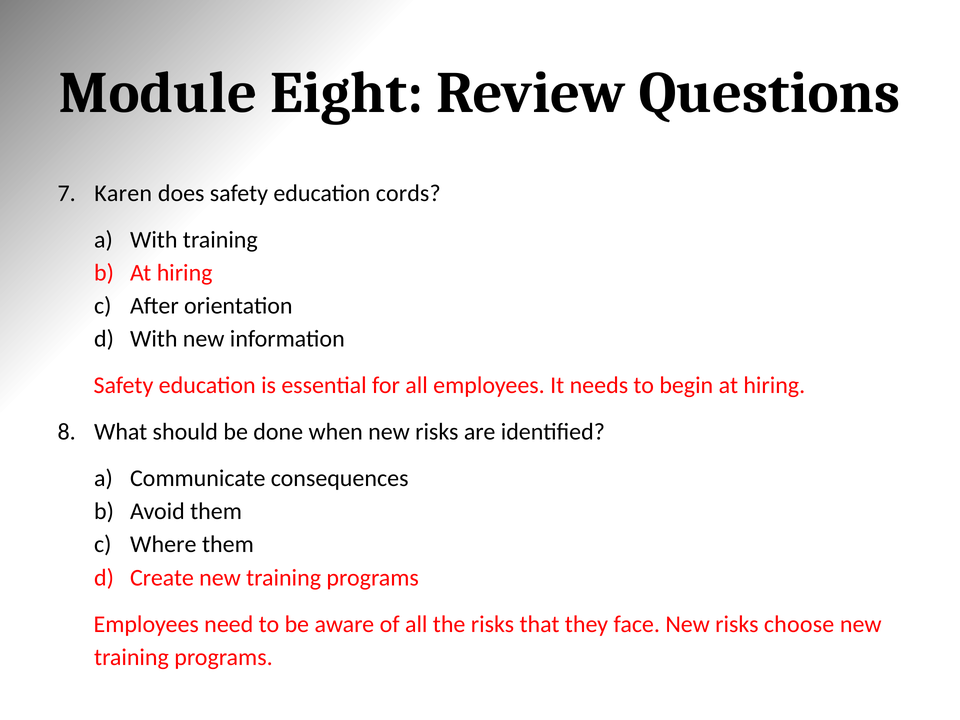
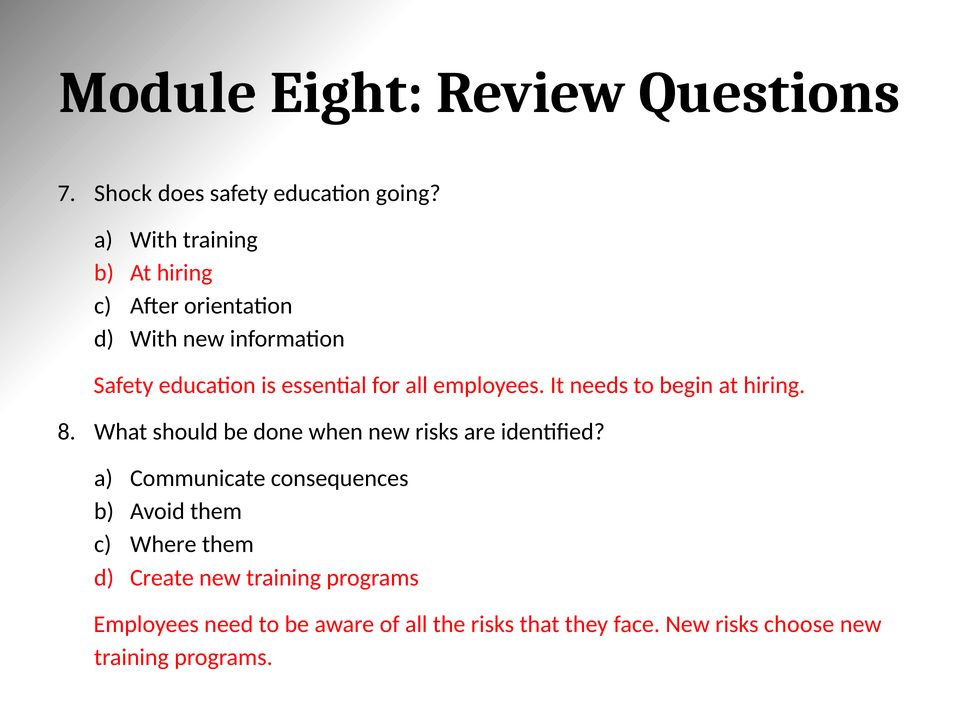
Karen: Karen -> Shock
cords: cords -> going
